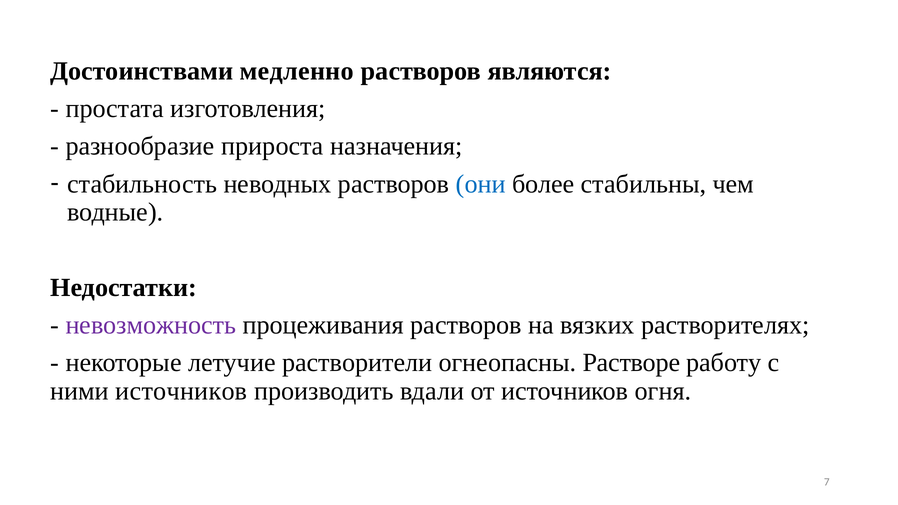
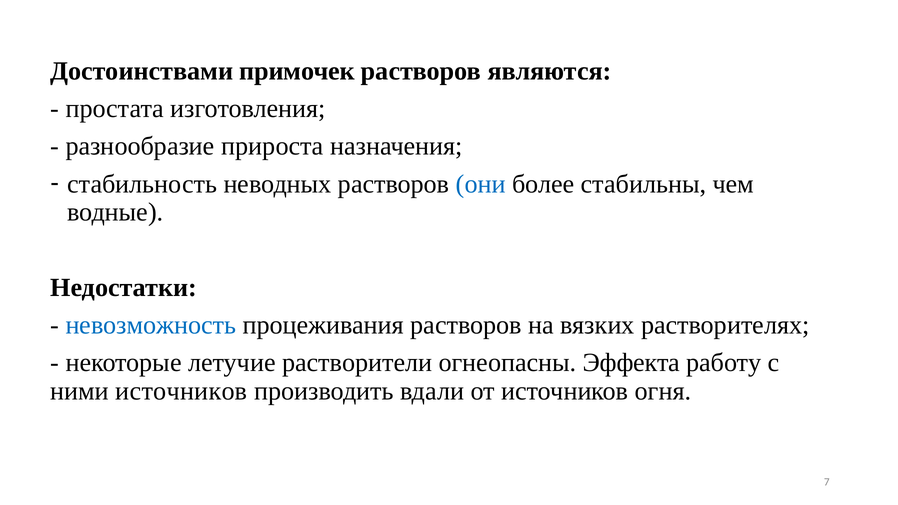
медленно: медленно -> примочек
невозможность colour: purple -> blue
Растворе: Растворе -> Эффекта
